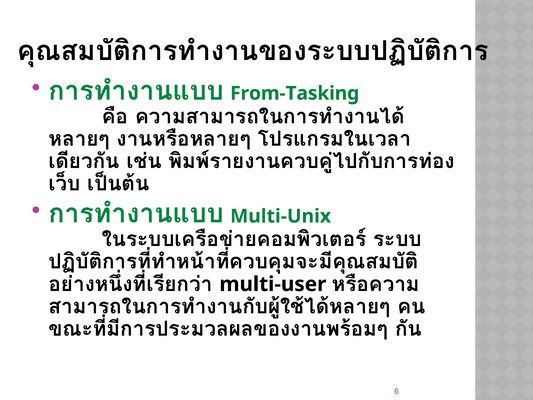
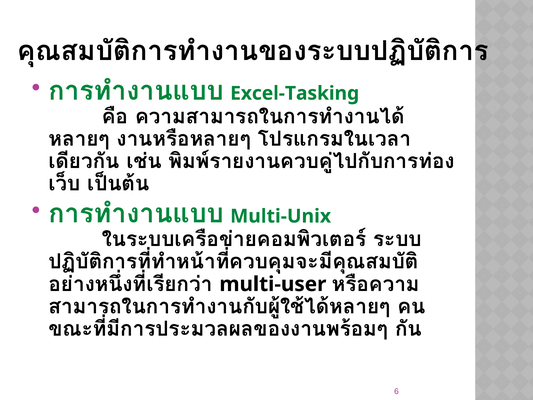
From-Tasking: From-Tasking -> Excel-Tasking
